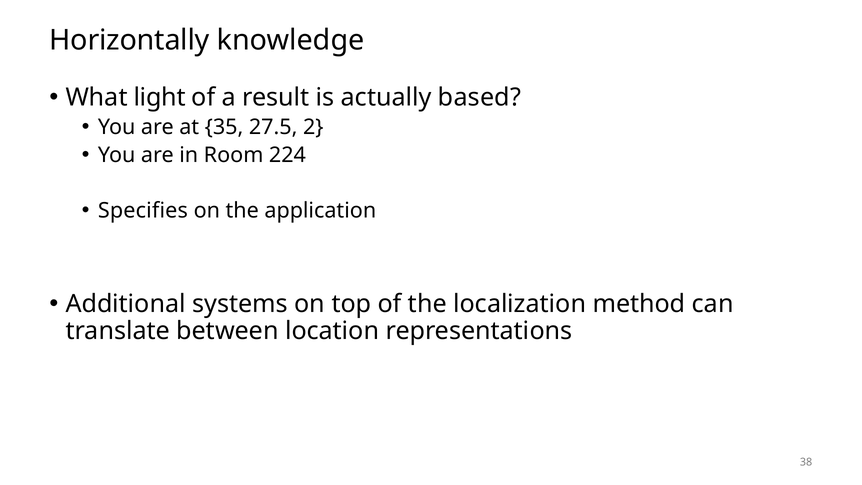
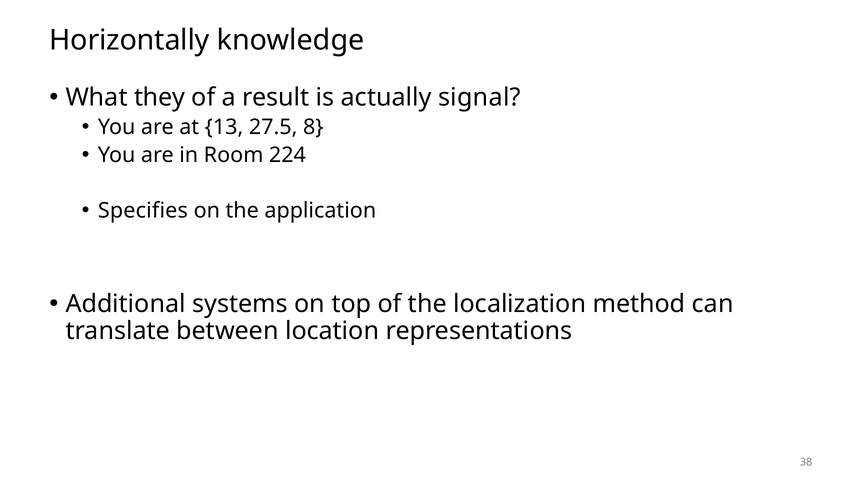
light: light -> they
based: based -> signal
35: 35 -> 13
2: 2 -> 8
